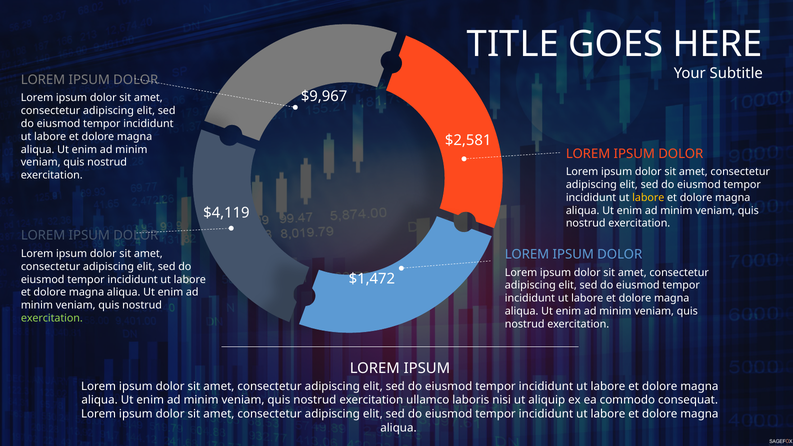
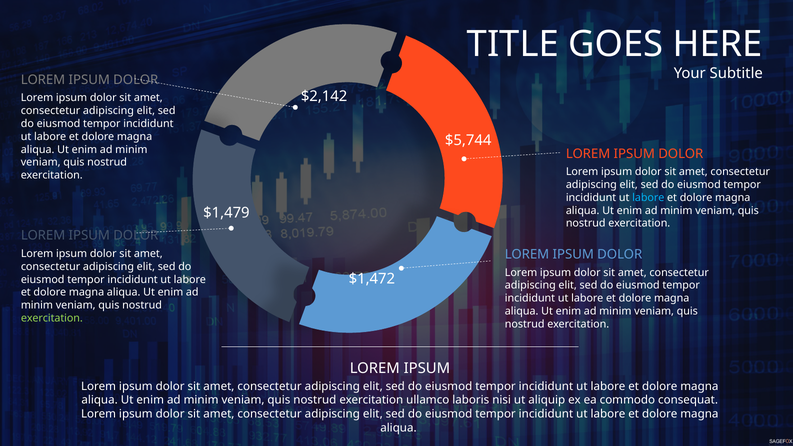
$9,967: $9,967 -> $2,142
$2,581: $2,581 -> $5,744
labore at (648, 198) colour: yellow -> light blue
$4,119: $4,119 -> $1,479
